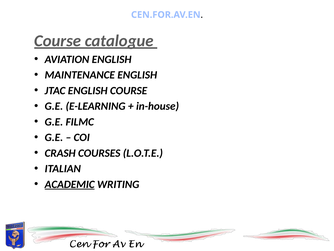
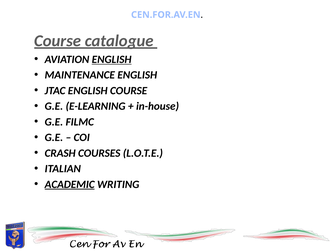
ENGLISH at (112, 59) underline: none -> present
